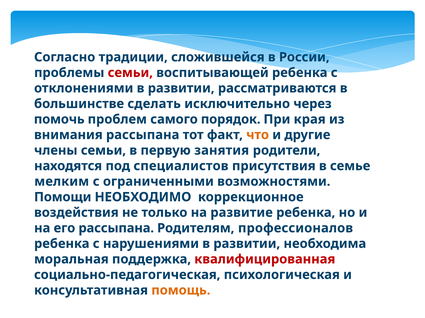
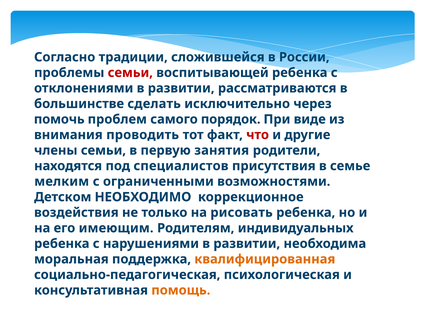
края: края -> виде
внимания рассыпана: рассыпана -> проводить
что colour: orange -> red
Помощи: Помощи -> Детском
развитие: развитие -> рисовать
его рассыпана: рассыпана -> имеющим
профессионалов: профессионалов -> индивидуальных
квалифицированная colour: red -> orange
